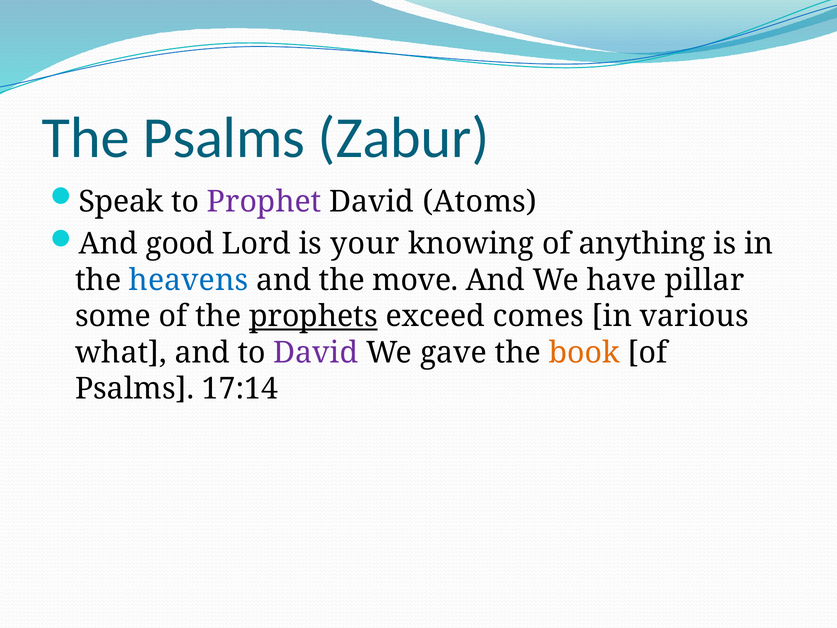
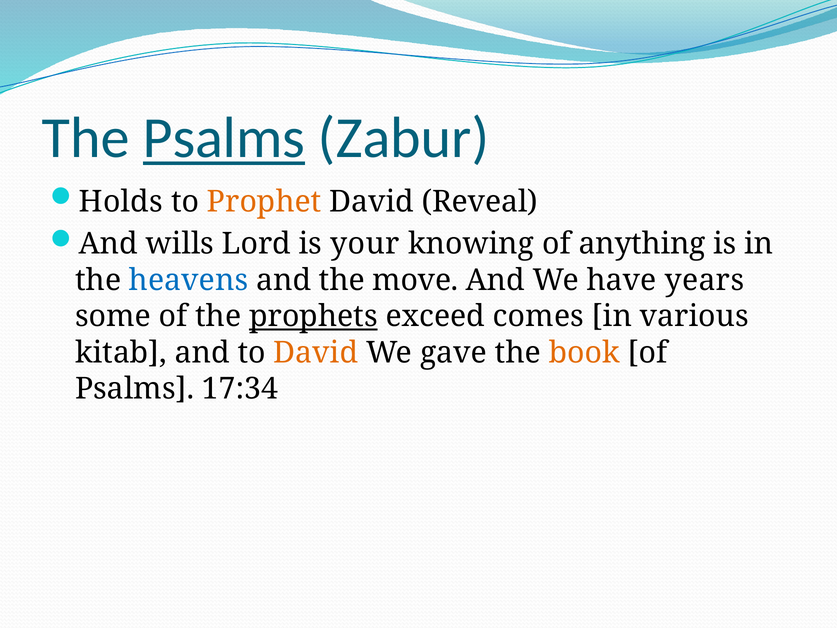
Psalms at (224, 138) underline: none -> present
Speak: Speak -> Holds
Prophet colour: purple -> orange
Atoms: Atoms -> Reveal
good: good -> wills
pillar: pillar -> years
what: what -> kitab
David at (316, 353) colour: purple -> orange
17:14: 17:14 -> 17:34
